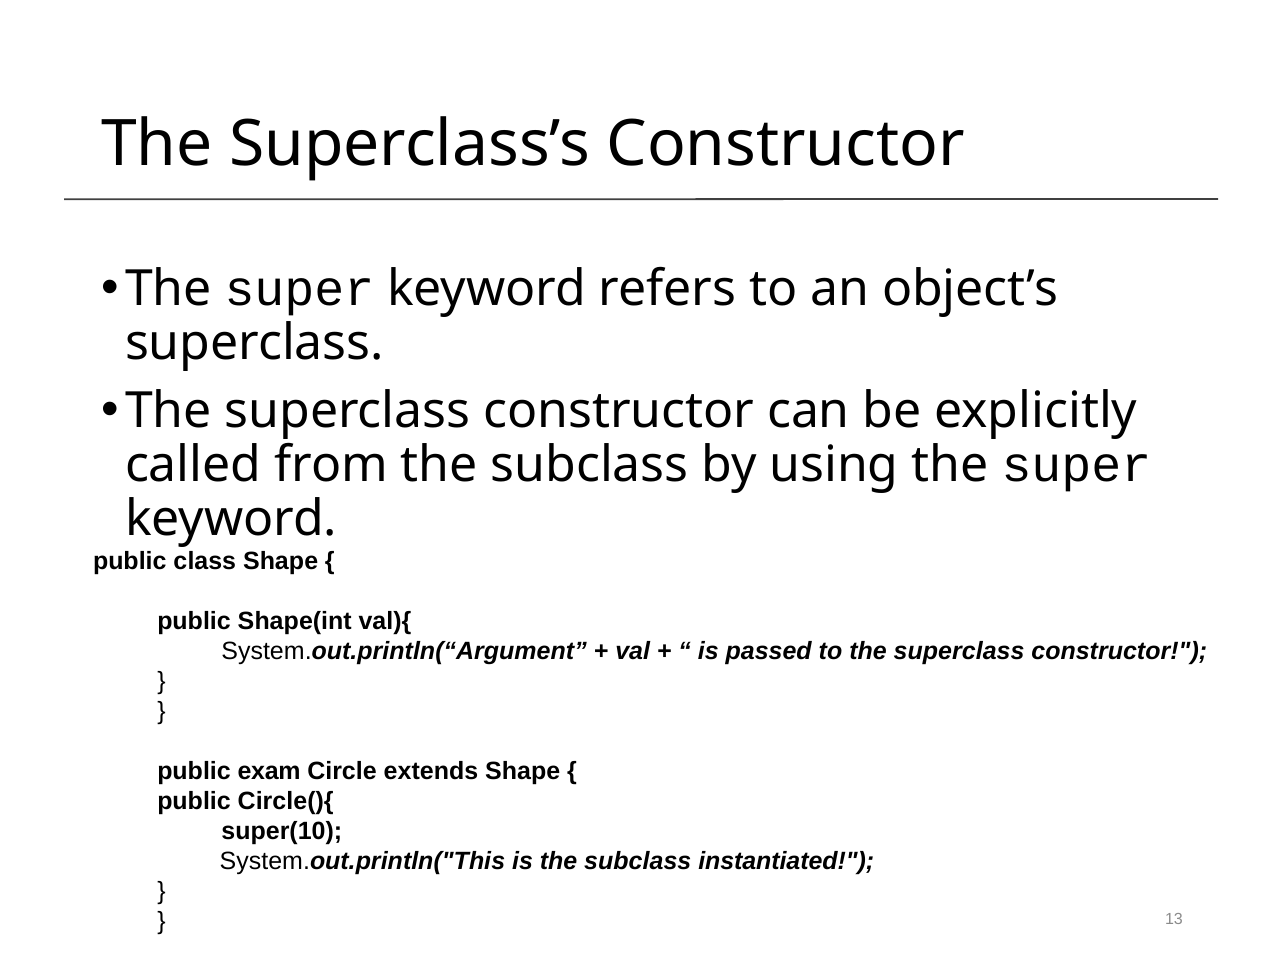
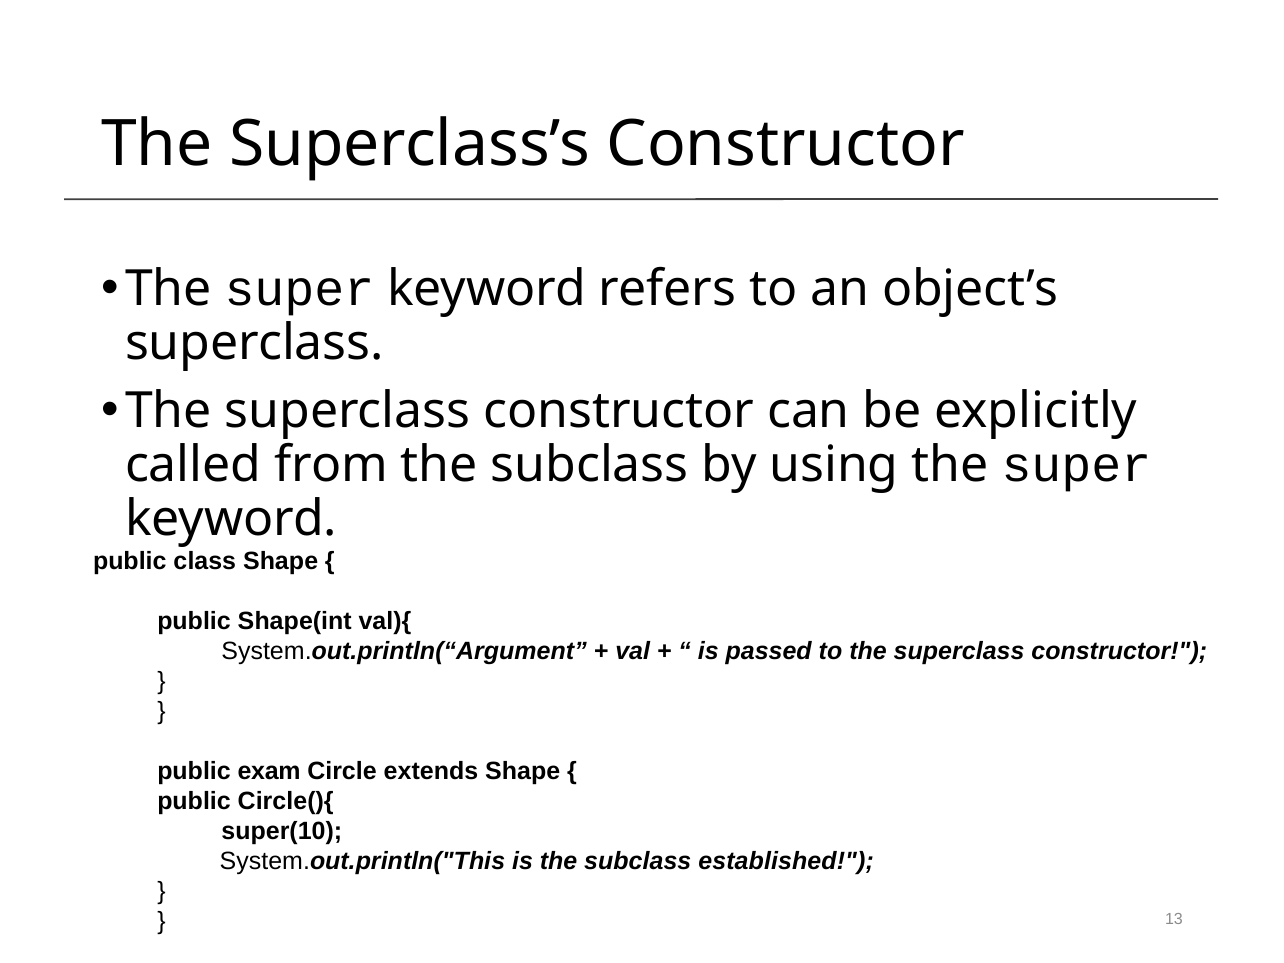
instantiated: instantiated -> established
